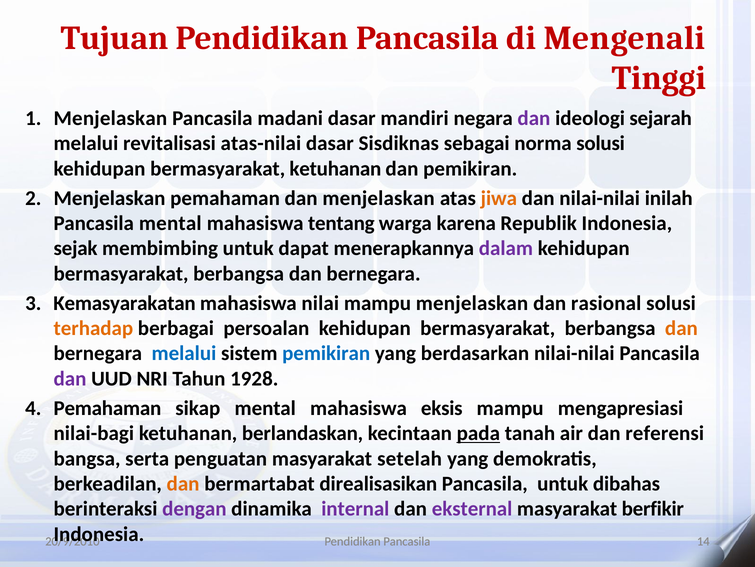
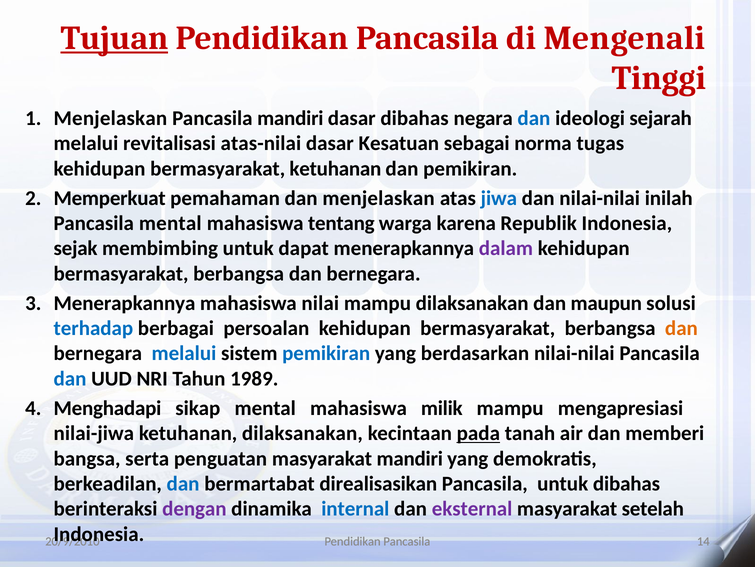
Tujuan underline: none -> present
Pancasila madani: madani -> mandiri
dasar mandiri: mandiri -> dibahas
dan at (534, 118) colour: purple -> blue
Sisdiknas: Sisdiknas -> Kesatuan
norma solusi: solusi -> tugas
Menjelaskan at (110, 198): Menjelaskan -> Memperkuat
jiwa colour: orange -> blue
Kemasyarakatan at (125, 303): Kemasyarakatan -> Menerapkannya
mampu menjelaskan: menjelaskan -> dilaksanakan
rasional: rasional -> maupun
terhadap colour: orange -> blue
dan at (70, 378) colour: purple -> blue
1928: 1928 -> 1989
Pemahaman at (107, 408): Pemahaman -> Menghadapi
eksis: eksis -> milik
nilai-bagi: nilai-bagi -> nilai-jiwa
ketuhanan berlandaskan: berlandaskan -> dilaksanakan
referensi: referensi -> memberi
masyarakat setelah: setelah -> mandiri
dan at (183, 483) colour: orange -> blue
internal colour: purple -> blue
berfikir: berfikir -> setelah
